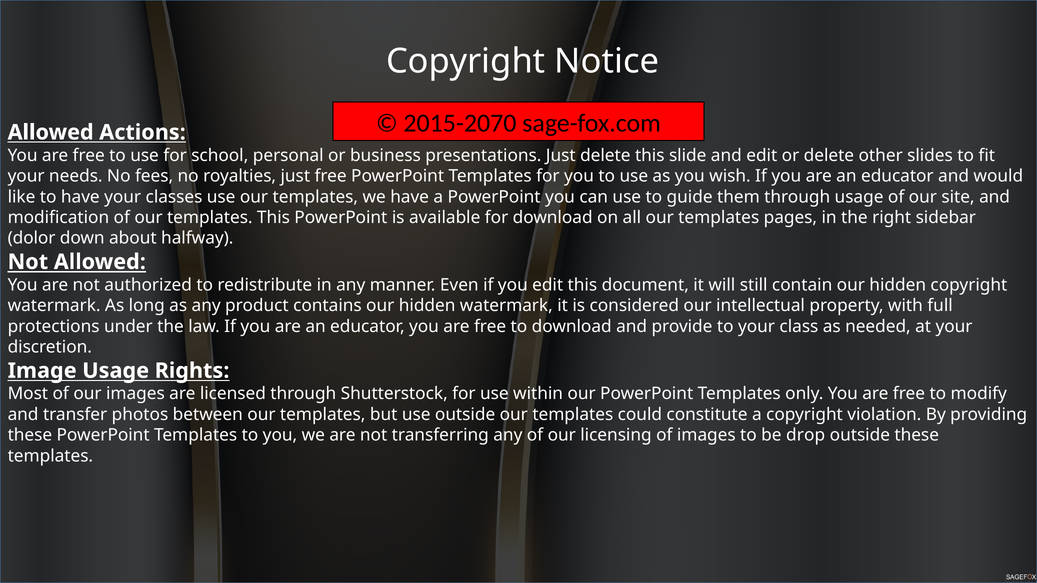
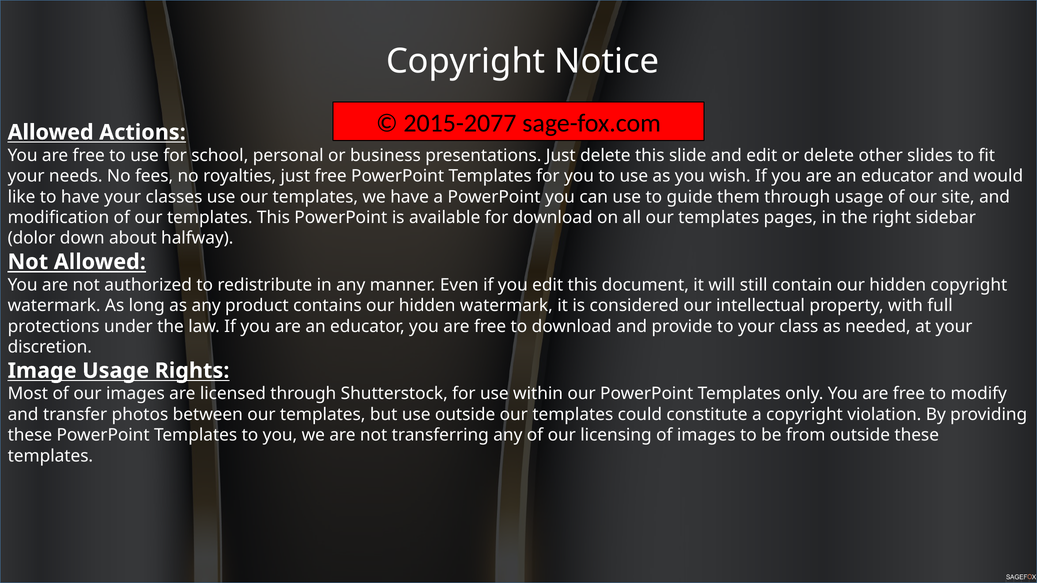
2015-2070: 2015-2070 -> 2015-2077
drop: drop -> from
